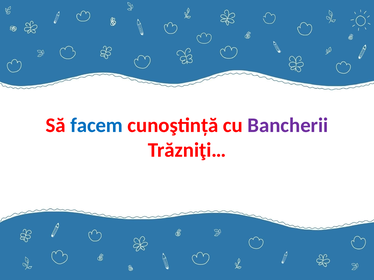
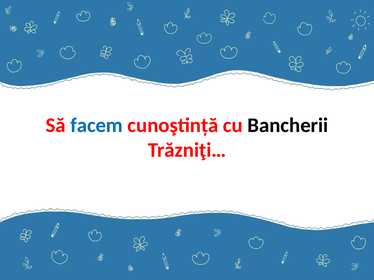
Bancherii colour: purple -> black
